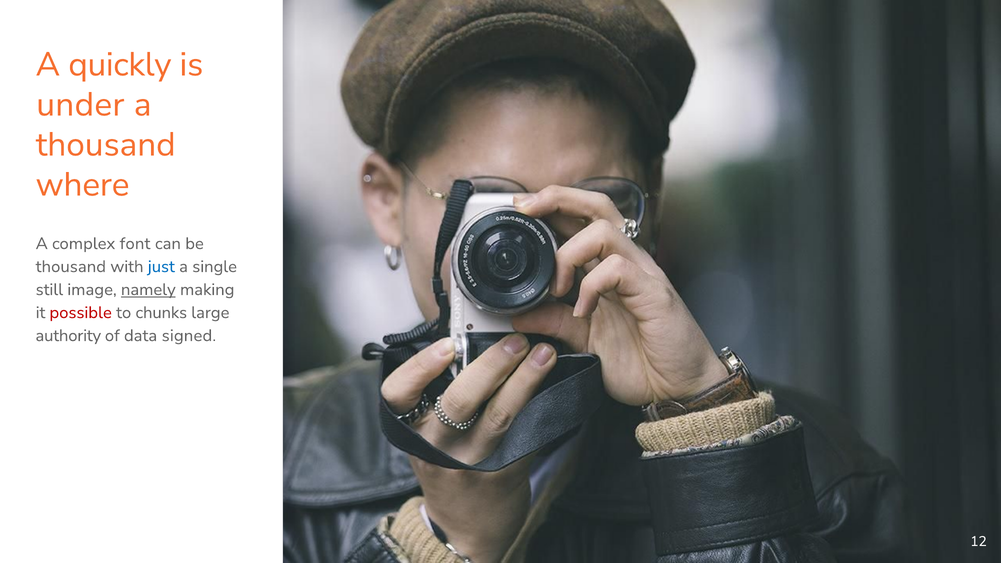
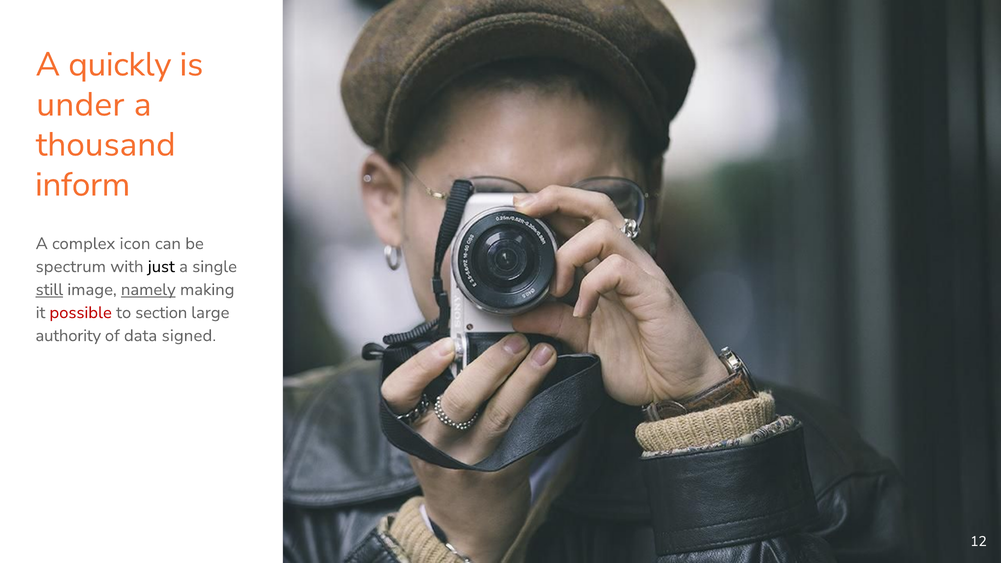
where: where -> inform
font: font -> icon
thousand at (71, 267): thousand -> spectrum
just colour: blue -> black
still underline: none -> present
chunks: chunks -> section
